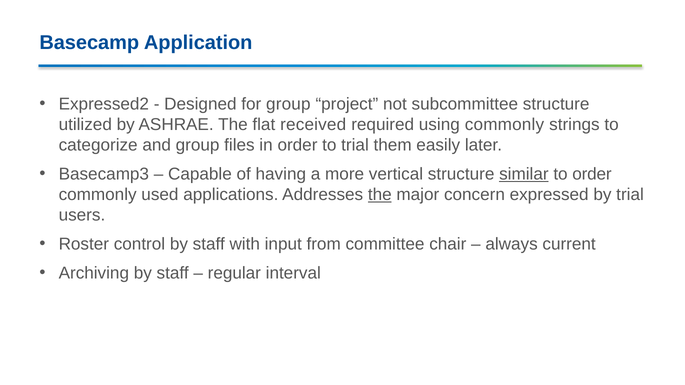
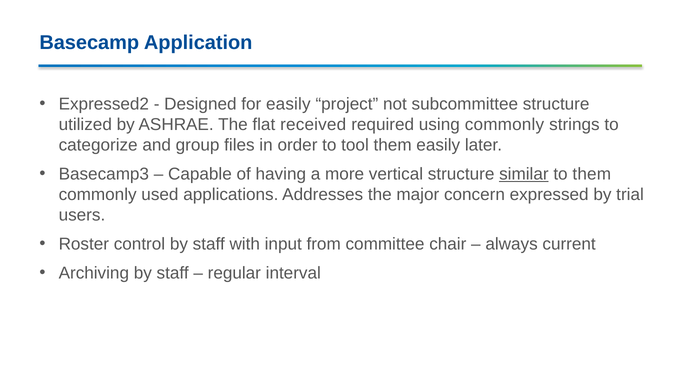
for group: group -> easily
to trial: trial -> tool
to order: order -> them
the at (380, 195) underline: present -> none
